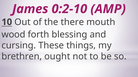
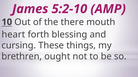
0:2-10: 0:2-10 -> 5:2-10
wood: wood -> heart
